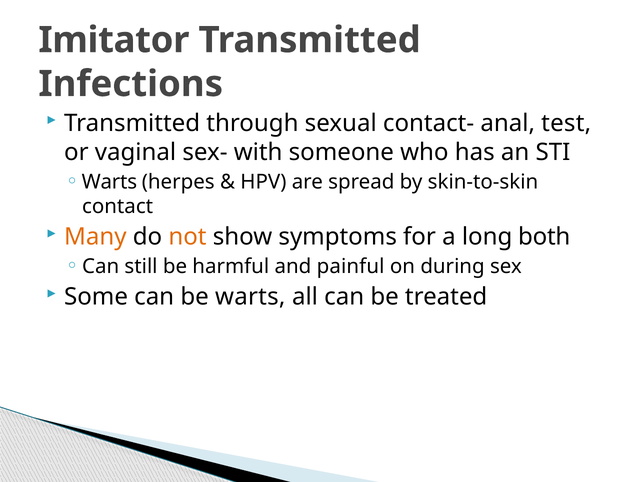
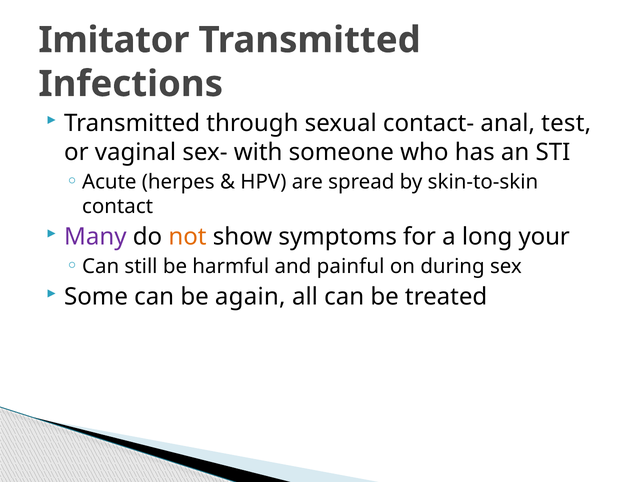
Warts at (109, 182): Warts -> Acute
Many colour: orange -> purple
both: both -> your
be warts: warts -> again
